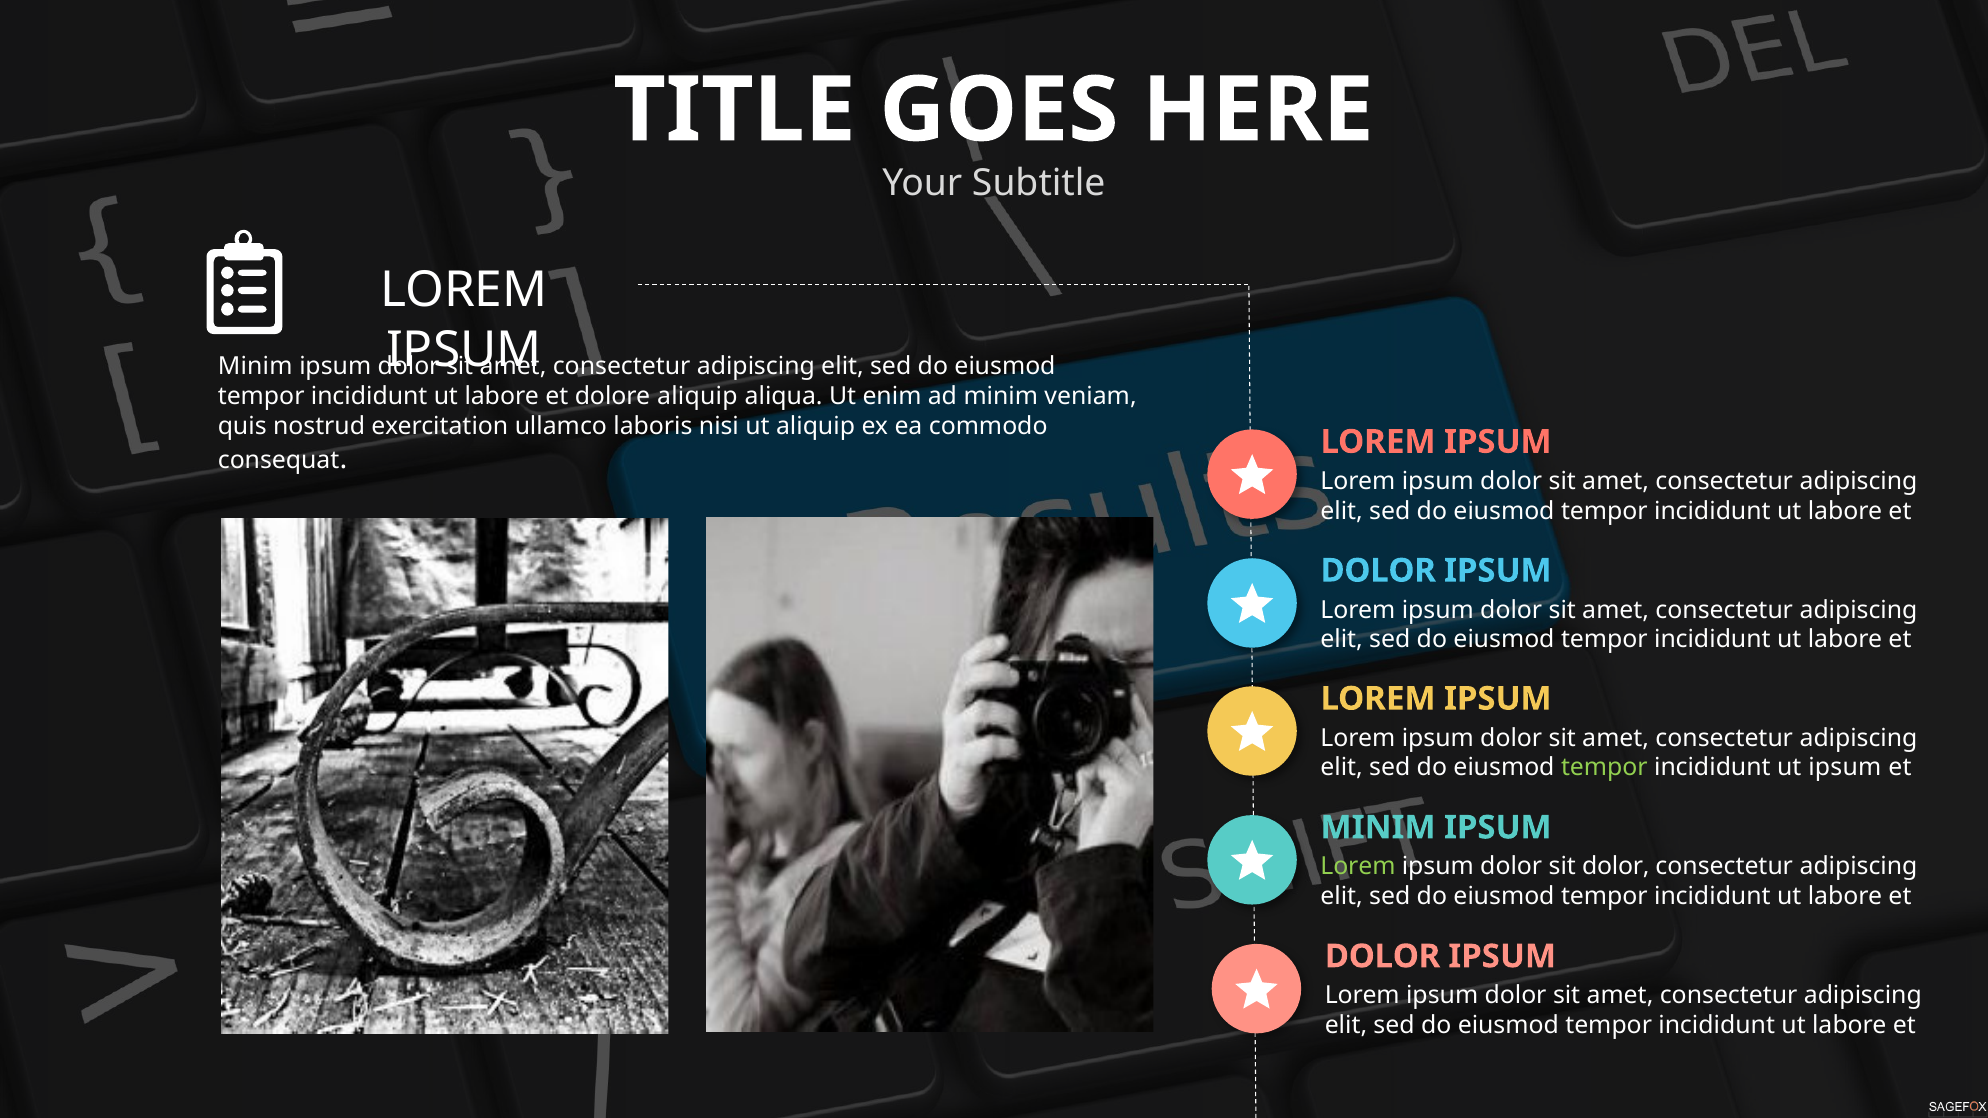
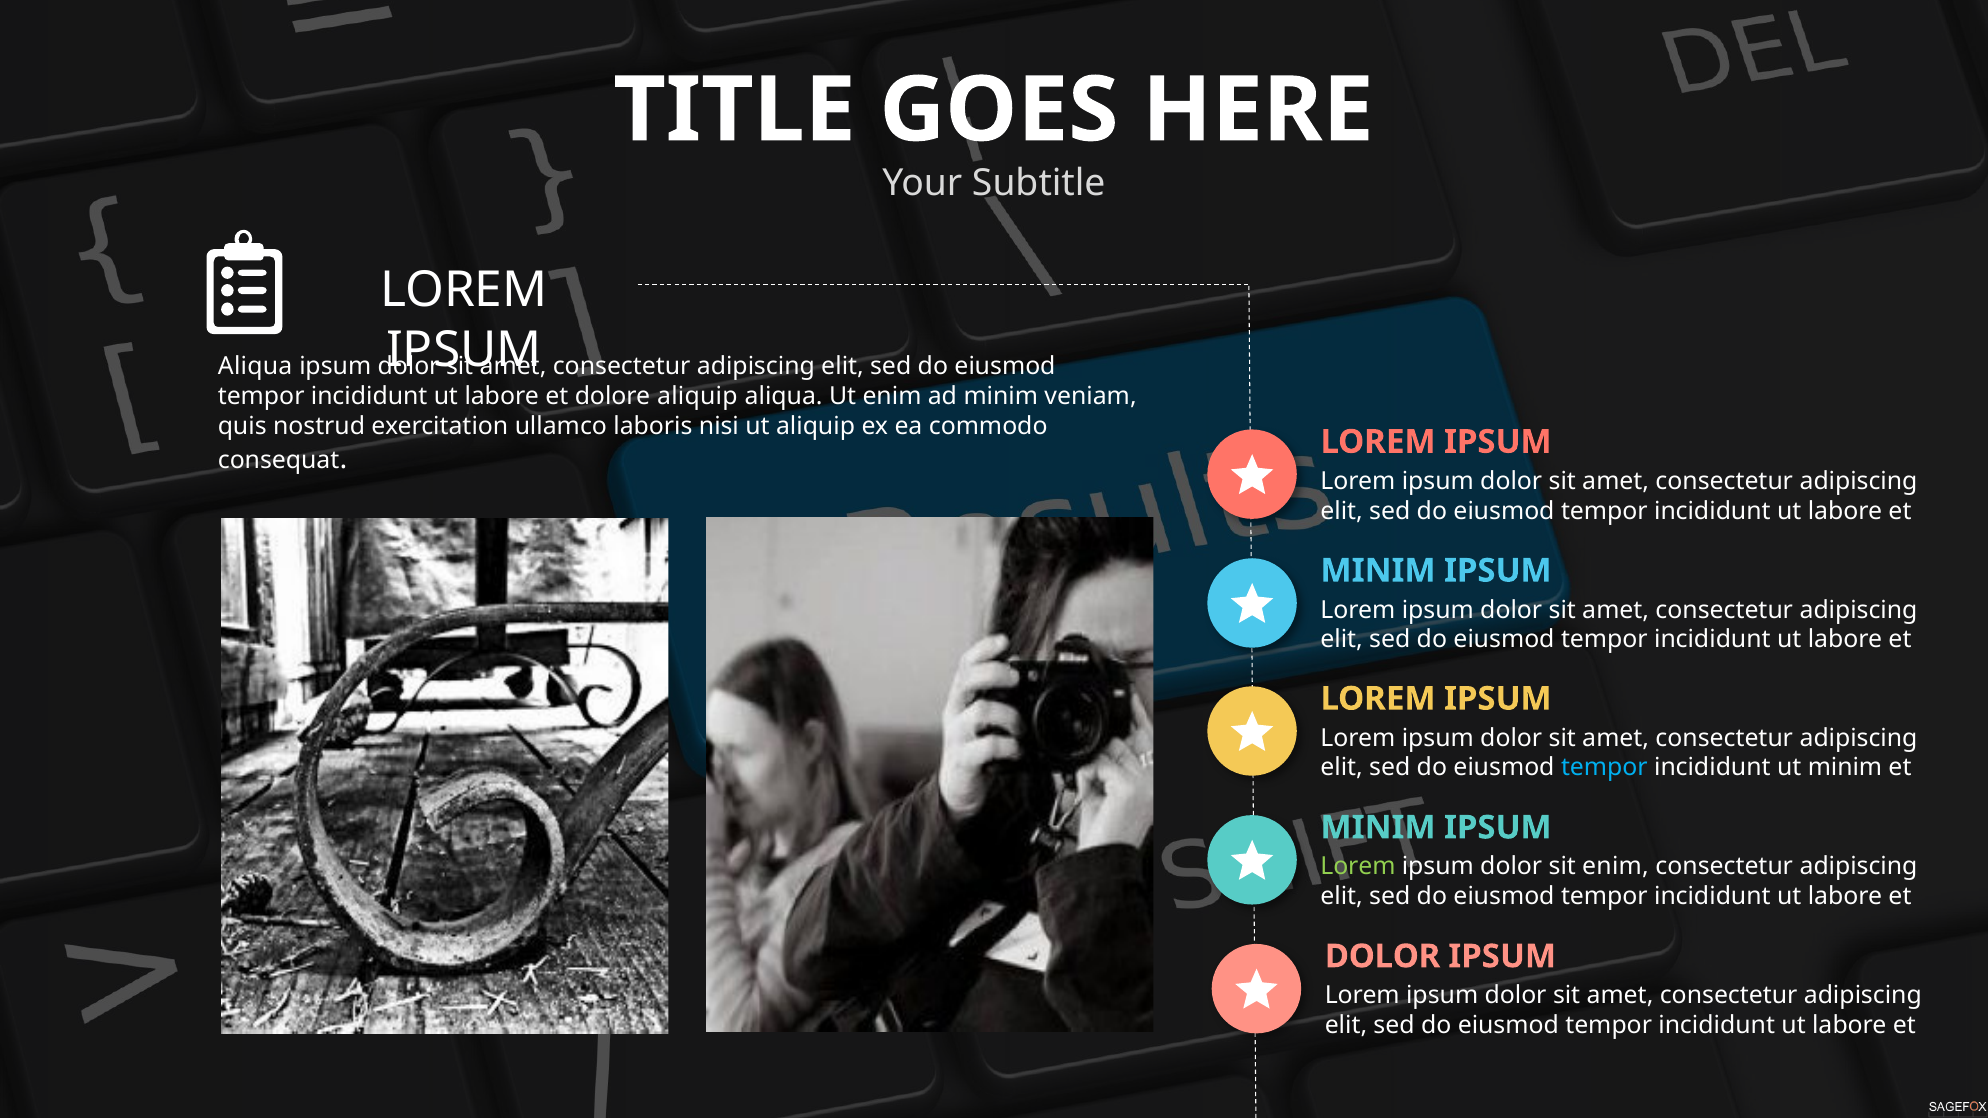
Minim at (255, 367): Minim -> Aliqua
DOLOR at (1378, 571): DOLOR -> MINIM
tempor at (1604, 768) colour: light green -> light blue
ut ipsum: ipsum -> minim
sit dolor: dolor -> enim
